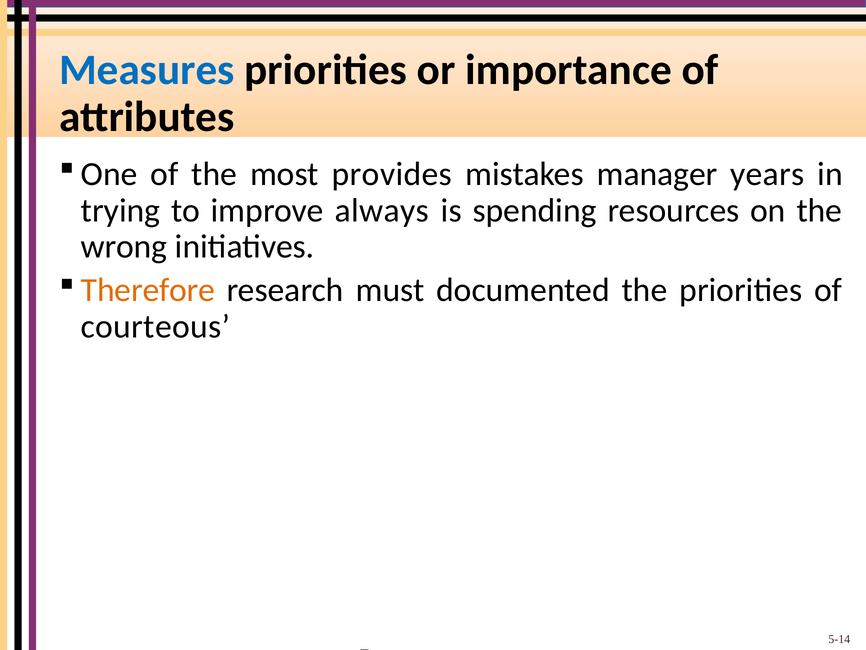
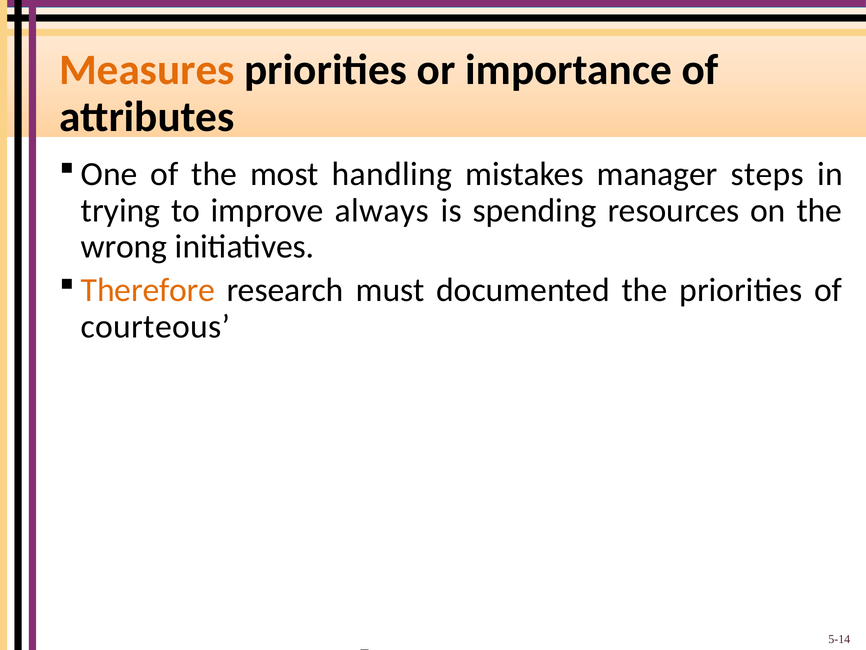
Measures colour: blue -> orange
provides: provides -> handling
years: years -> steps
